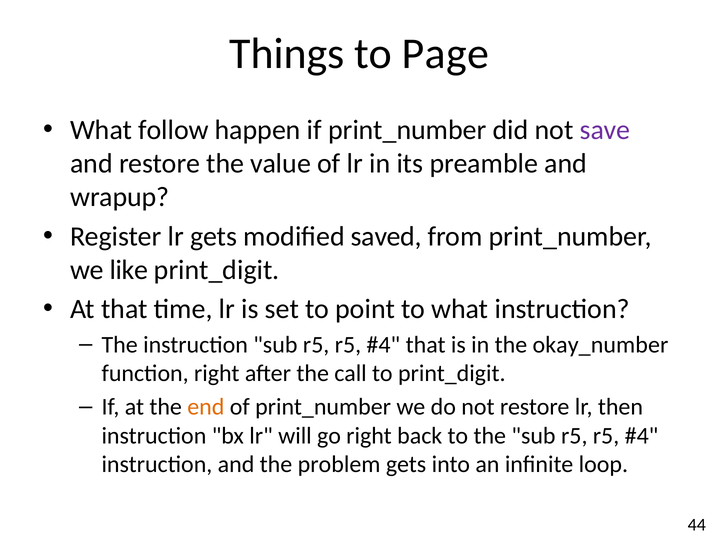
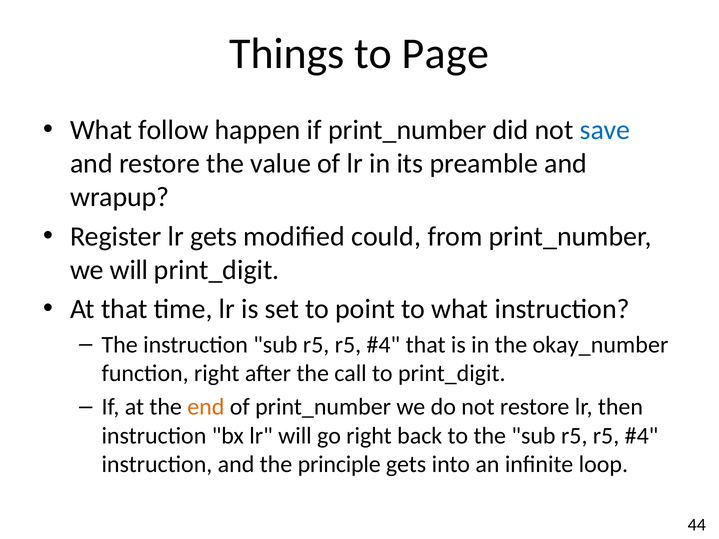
save colour: purple -> blue
saved: saved -> could
we like: like -> will
problem: problem -> principle
